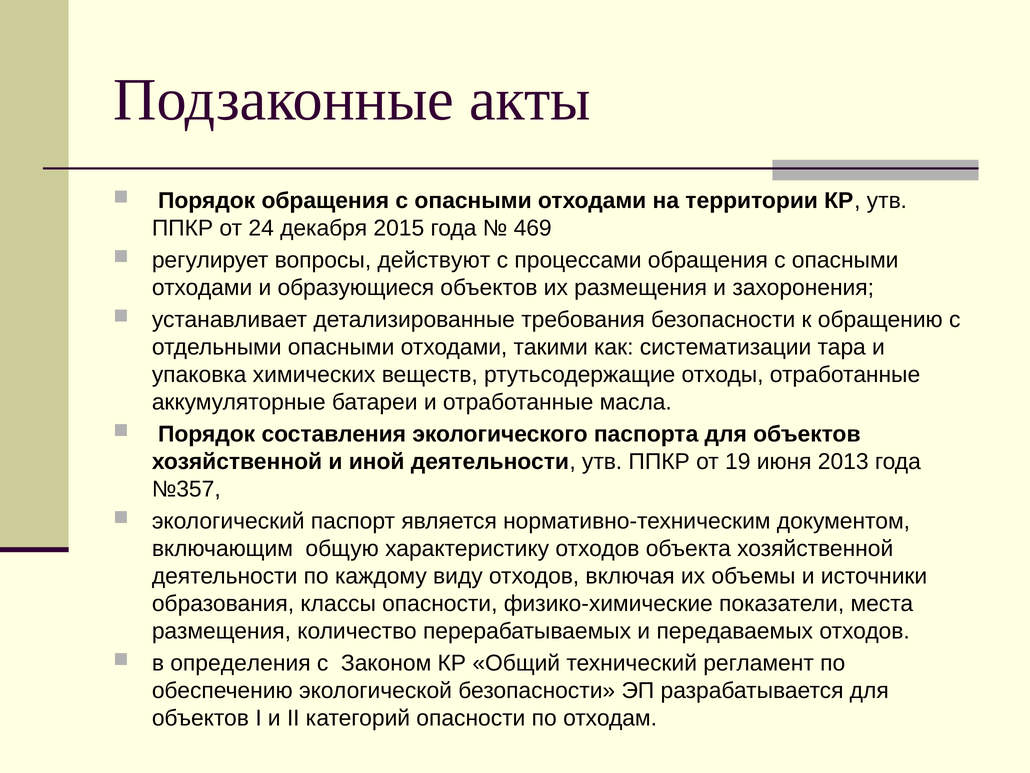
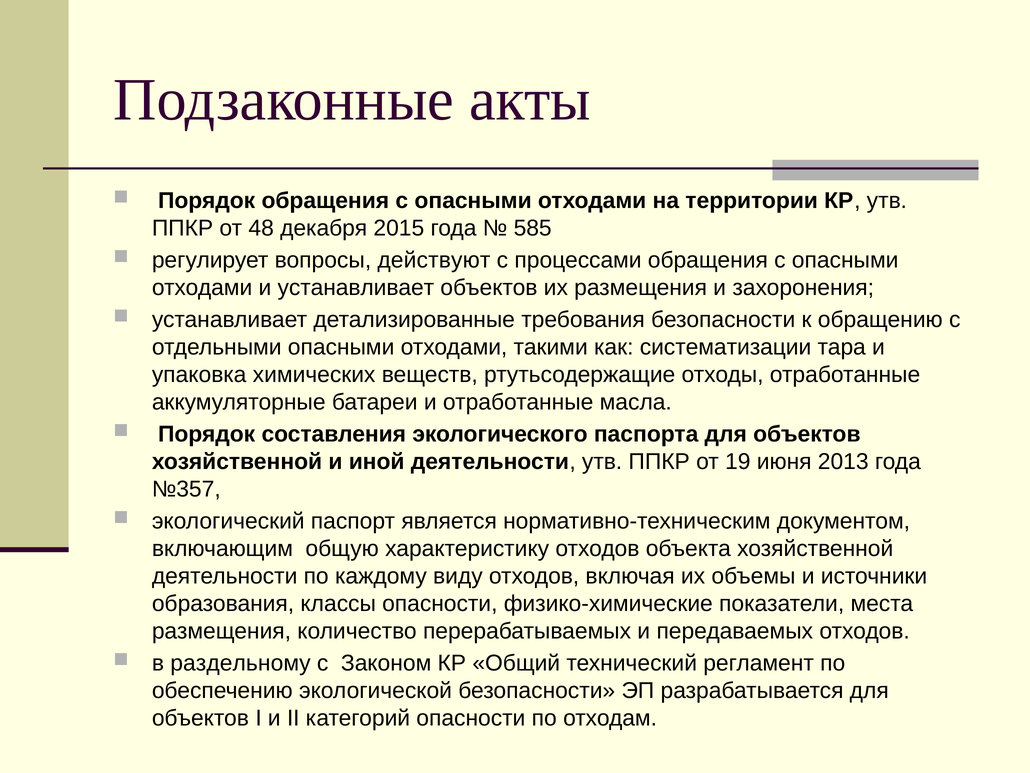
24: 24 -> 48
469: 469 -> 585
и образующиеся: образующиеся -> устанавливает
определения: определения -> раздельному
